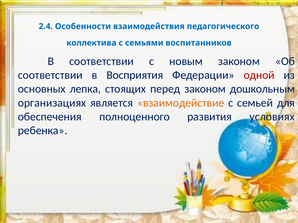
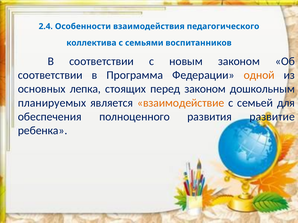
Восприятия: Восприятия -> Программа
одной colour: red -> orange
организациях: организациях -> планируемых
условиях: условиях -> развитие
